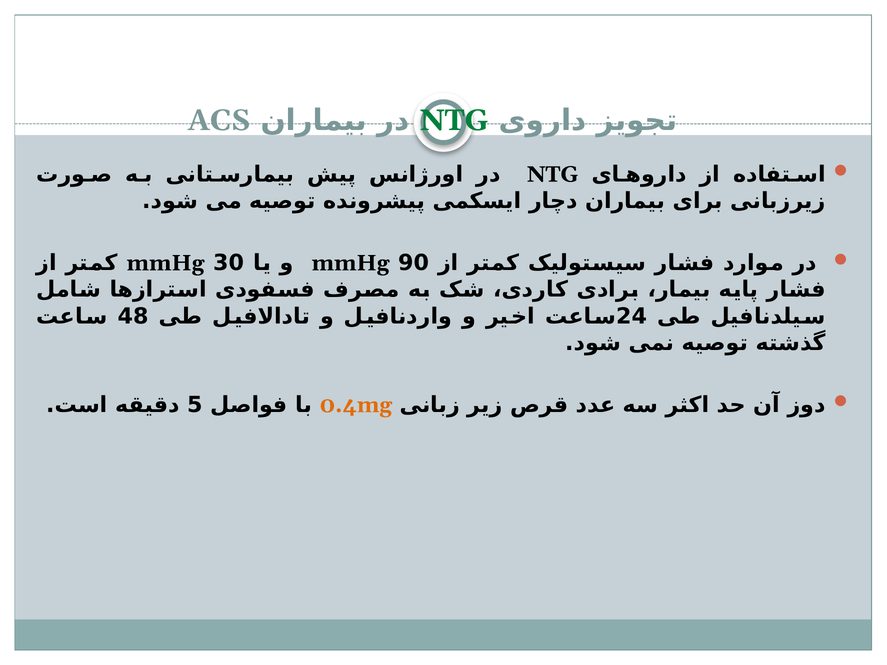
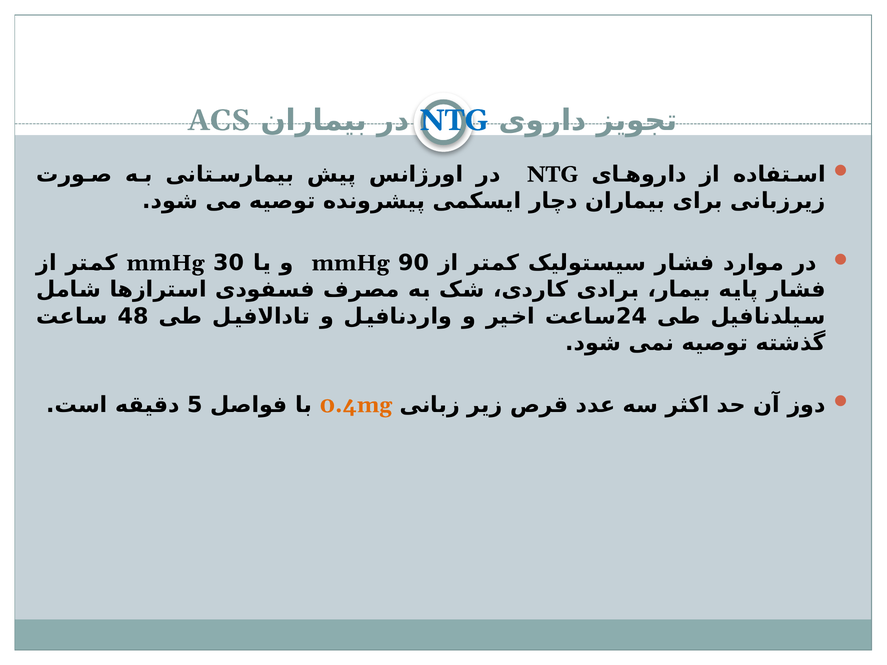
NTG at (454, 120) colour: green -> blue
